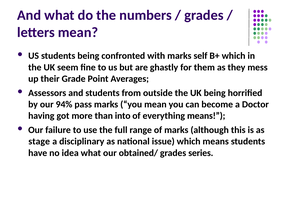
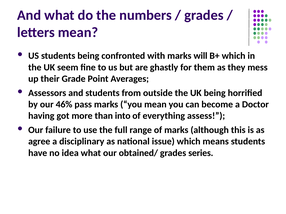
self: self -> will
94%: 94% -> 46%
everything means: means -> assess
stage: stage -> agree
